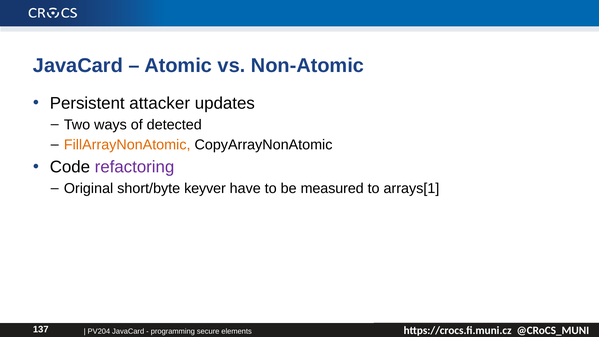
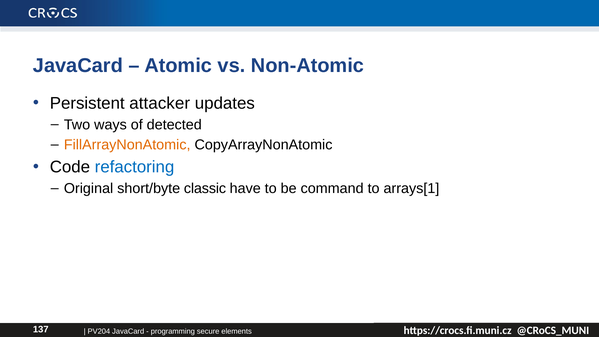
refactoring colour: purple -> blue
keyver: keyver -> classic
measured: measured -> command
